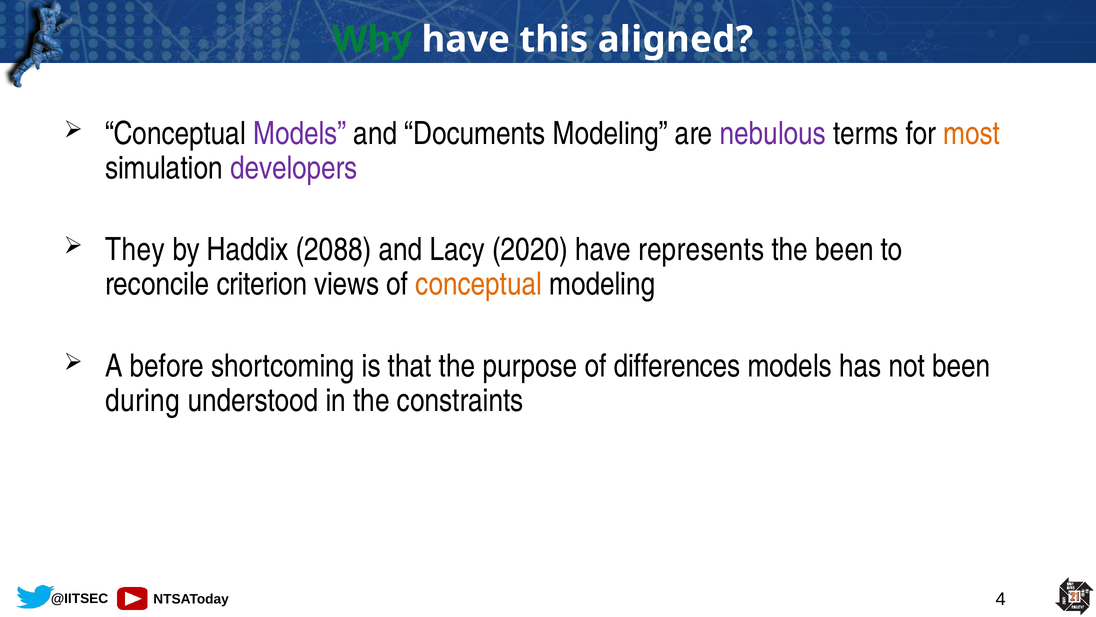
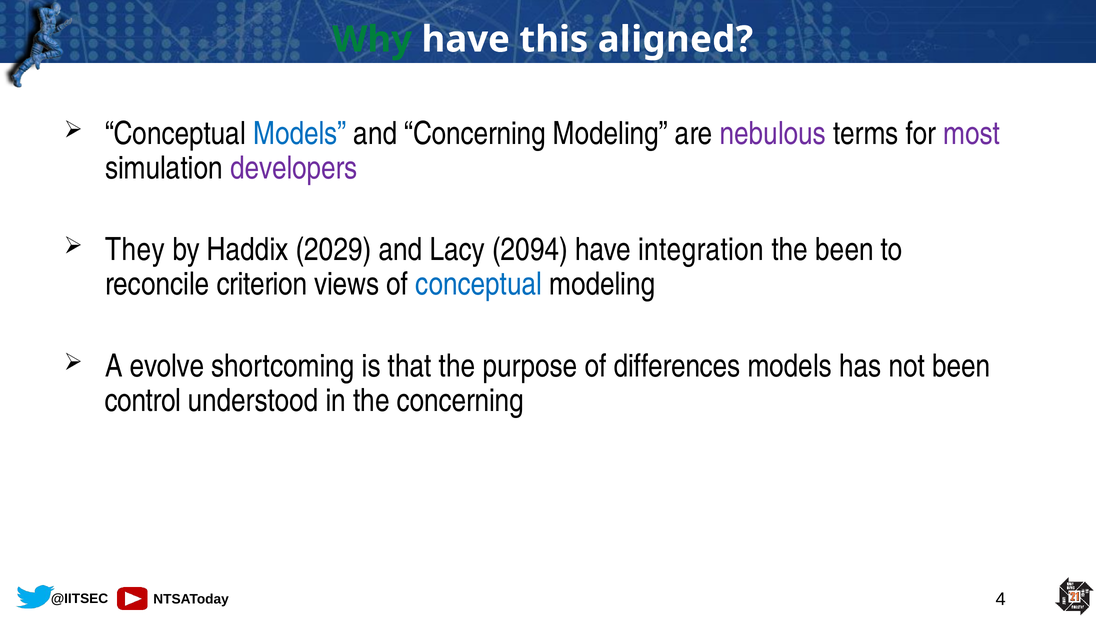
Models at (300, 133) colour: purple -> blue
and Documents: Documents -> Concerning
most colour: orange -> purple
2088: 2088 -> 2029
2020: 2020 -> 2094
represents: represents -> integration
conceptual at (479, 284) colour: orange -> blue
before: before -> evolve
during: during -> control
the constraints: constraints -> concerning
